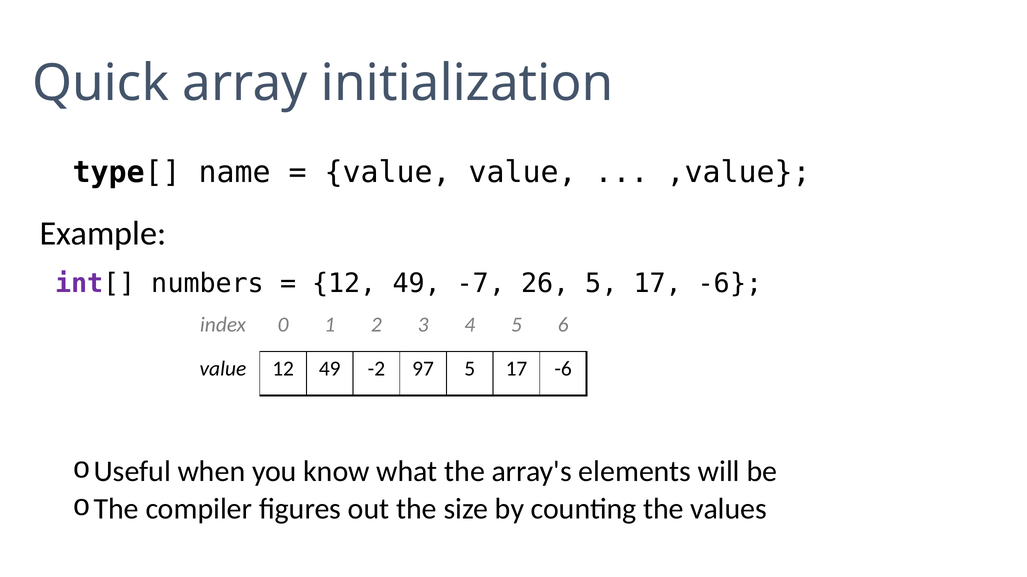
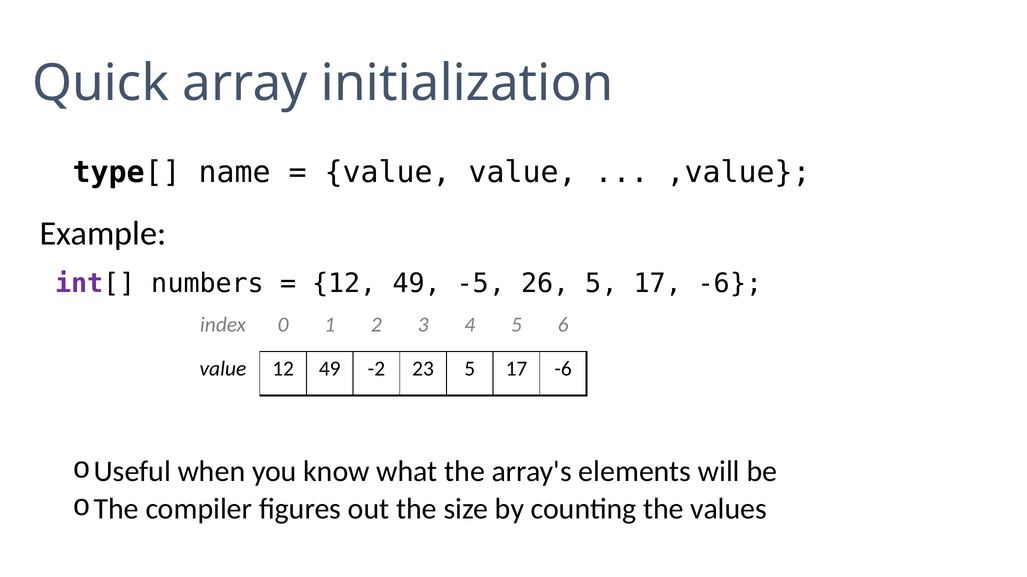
-7: -7 -> -5
97: 97 -> 23
